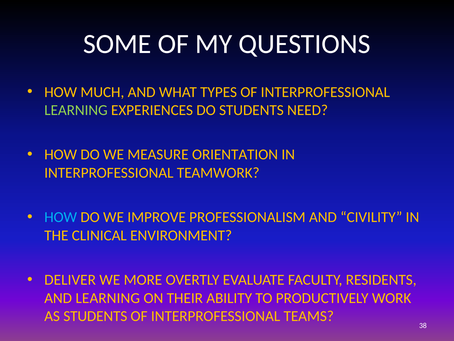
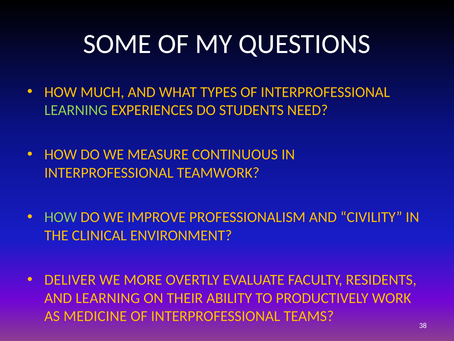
ORIENTATION: ORIENTATION -> CONTINUOUS
HOW at (61, 217) colour: light blue -> light green
AS STUDENTS: STUDENTS -> MEDICINE
